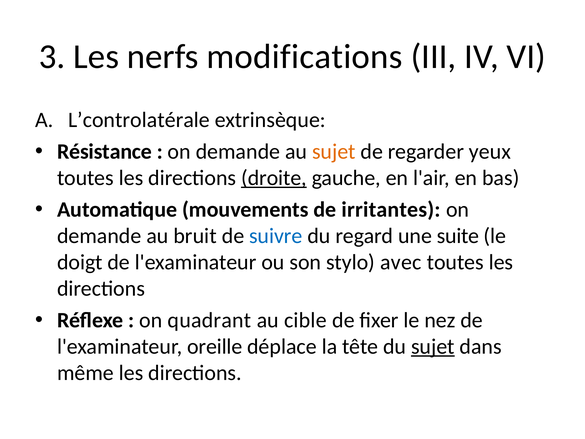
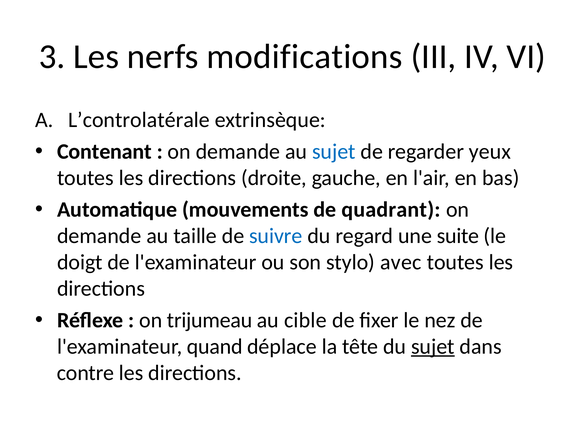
Résistance: Résistance -> Contenant
sujet at (334, 152) colour: orange -> blue
droite underline: present -> none
irritantes: irritantes -> quadrant
bruit: bruit -> taille
quadrant: quadrant -> trijumeau
oreille: oreille -> quand
même: même -> contre
